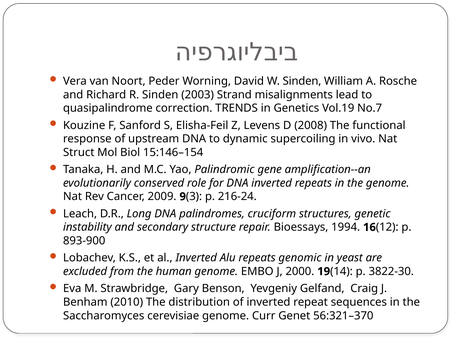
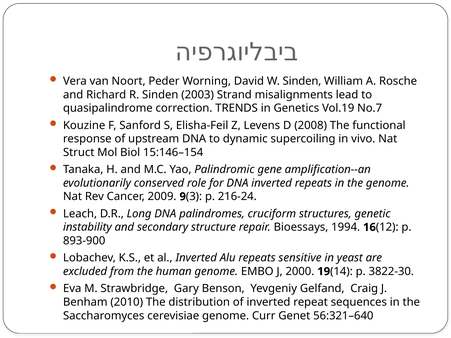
genomic: genomic -> sensitive
56:321–370: 56:321–370 -> 56:321–640
